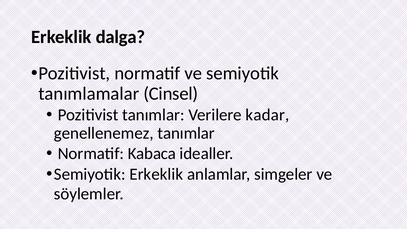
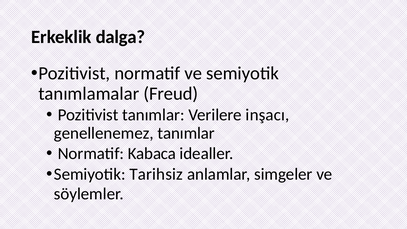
Cinsel: Cinsel -> Freud
kadar: kadar -> inşacı
Semiyotik Erkeklik: Erkeklik -> Tarihsiz
